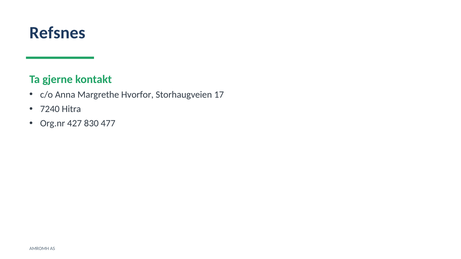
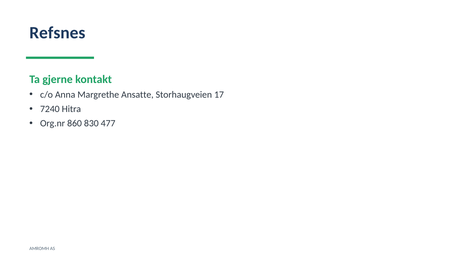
Hvorfor: Hvorfor -> Ansatte
427: 427 -> 860
